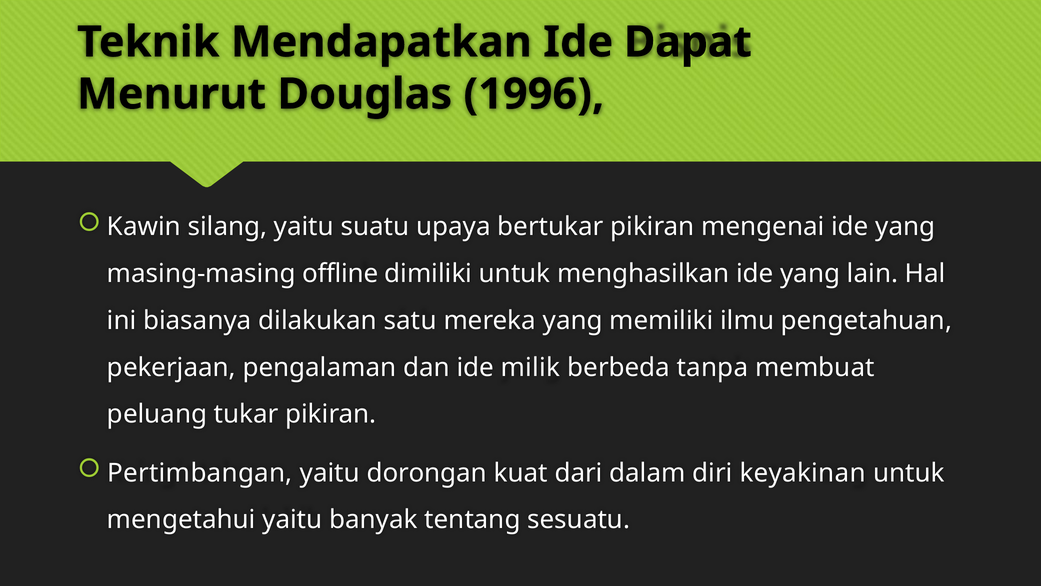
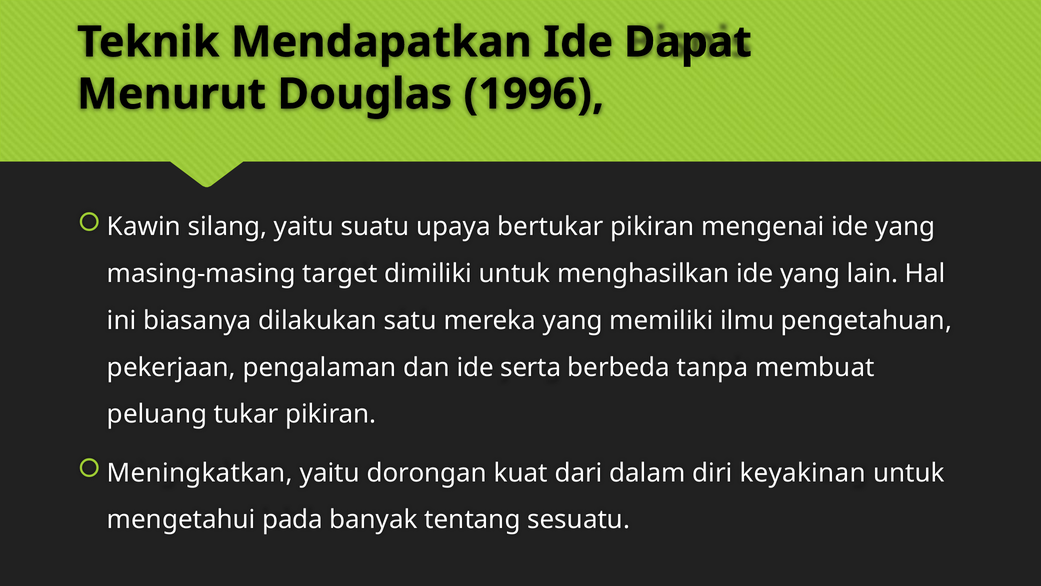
offline: offline -> target
milik: milik -> serta
Pertimbangan: Pertimbangan -> Meningkatkan
mengetahui yaitu: yaitu -> pada
